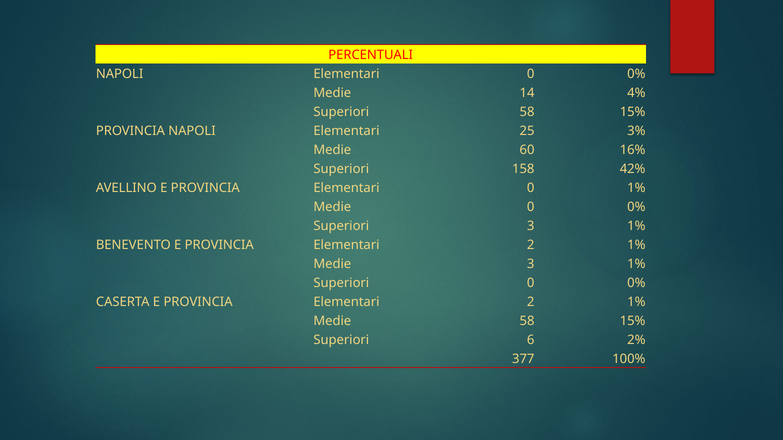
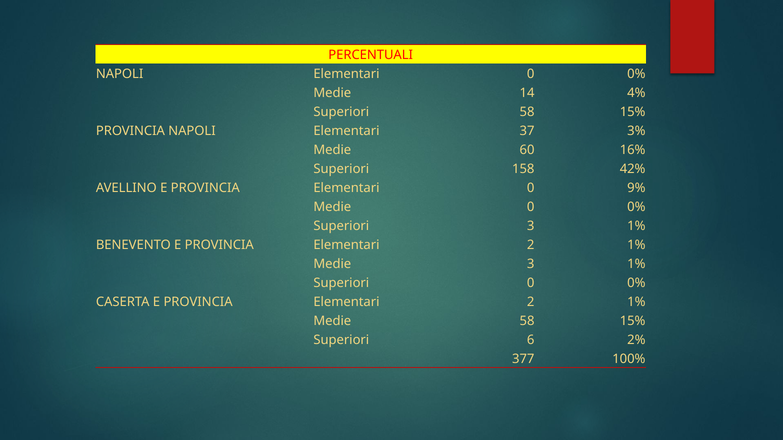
25: 25 -> 37
0 1%: 1% -> 9%
